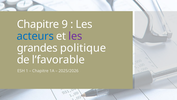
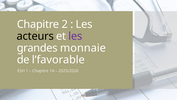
9: 9 -> 2
acteurs colour: blue -> black
politique: politique -> monnaie
